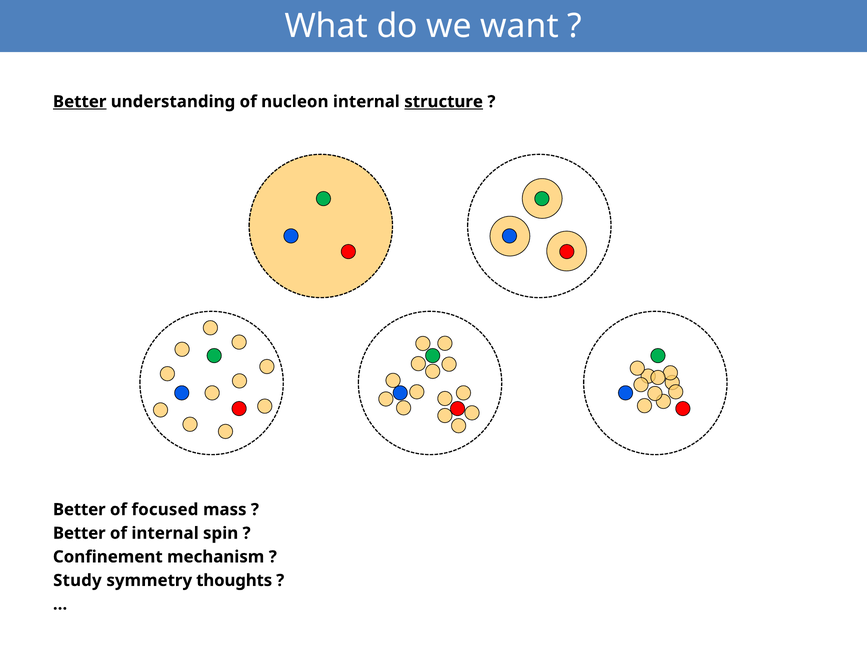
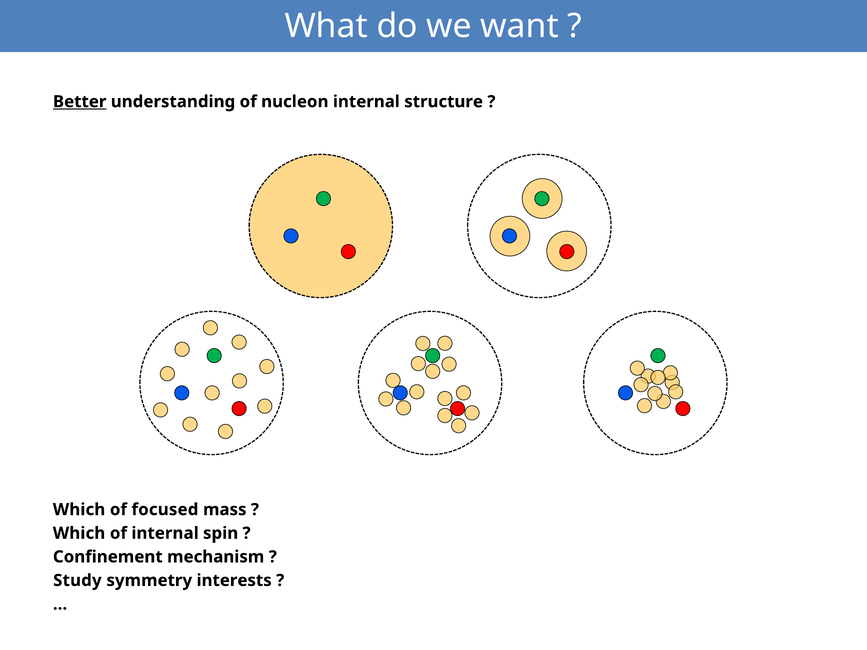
structure underline: present -> none
Better at (79, 510): Better -> Which
Better at (79, 533): Better -> Which
thoughts: thoughts -> interests
